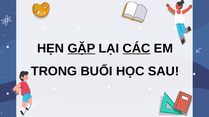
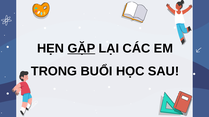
CÁC underline: present -> none
